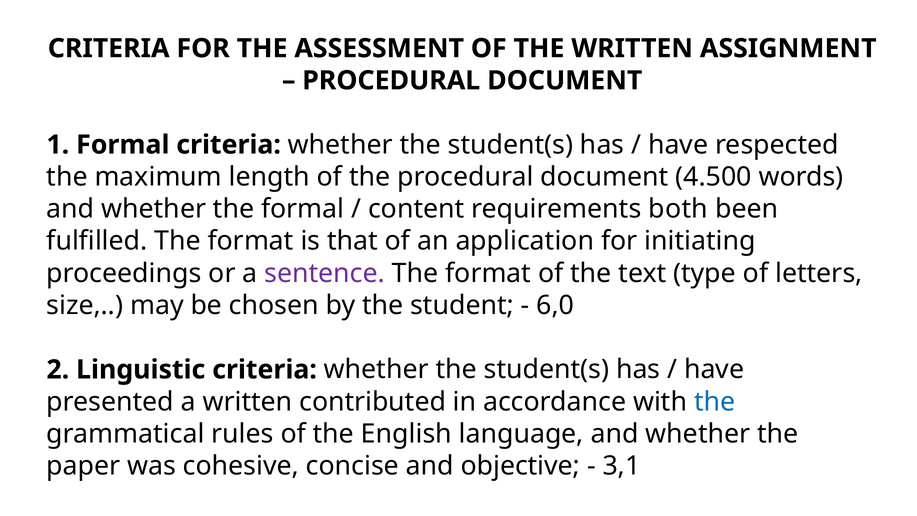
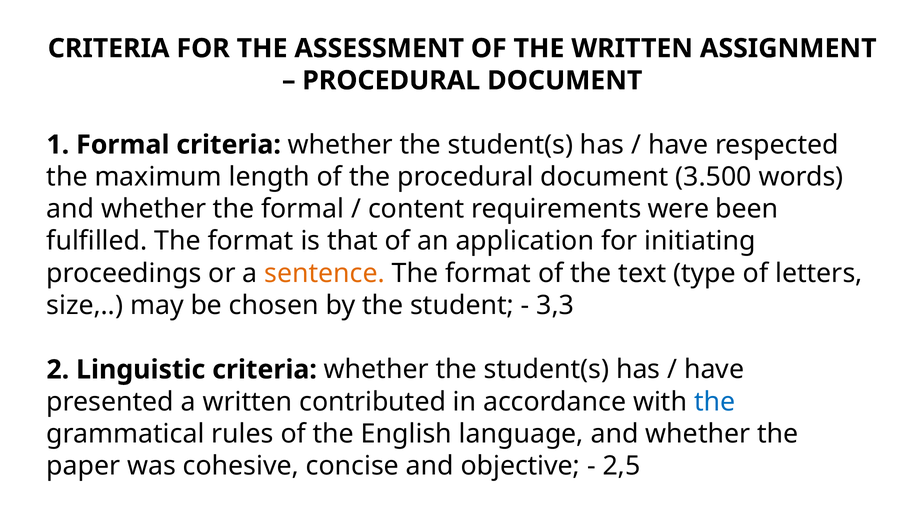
4.500: 4.500 -> 3.500
both: both -> were
sentence colour: purple -> orange
6,0: 6,0 -> 3,3
3,1: 3,1 -> 2,5
